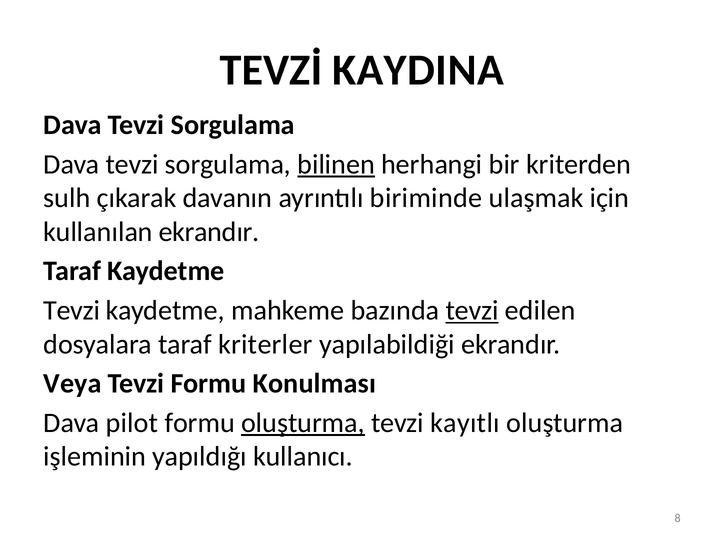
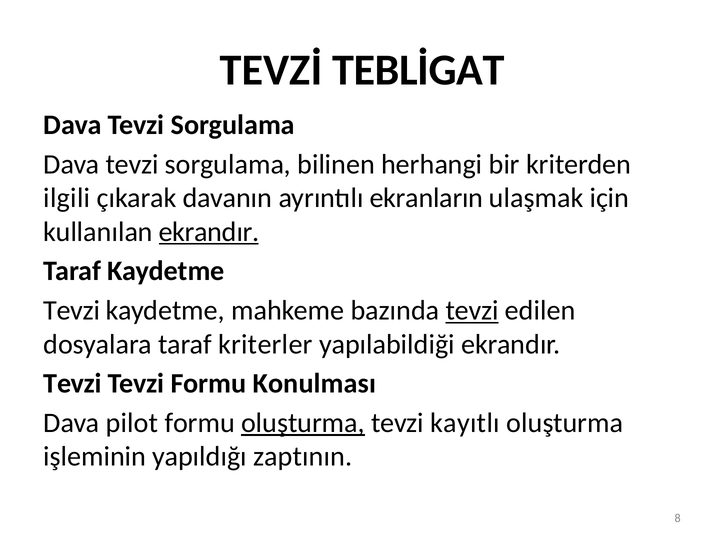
KAYDINA: KAYDINA -> TEBLİGAT
bilinen underline: present -> none
sulh: sulh -> ilgili
biriminde: biriminde -> ekranların
ekrandır at (209, 232) underline: none -> present
Veya at (72, 384): Veya -> Tevzi
kullanıcı: kullanıcı -> zaptının
